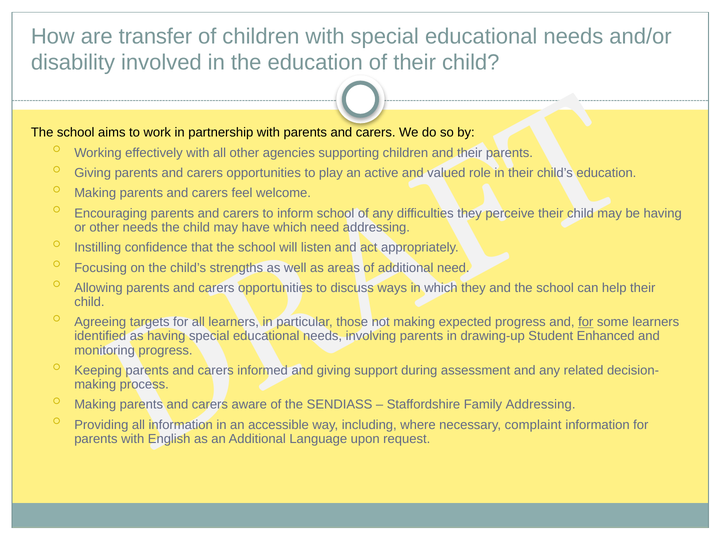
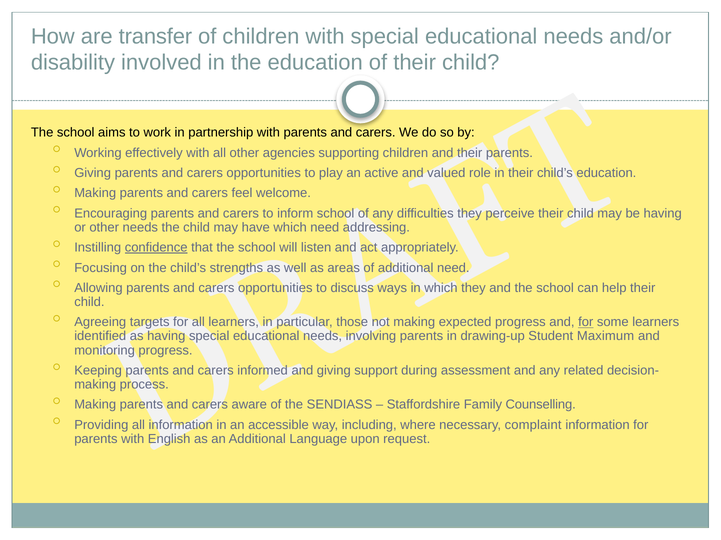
confidence underline: none -> present
Enhanced: Enhanced -> Maximum
Family Addressing: Addressing -> Counselling
